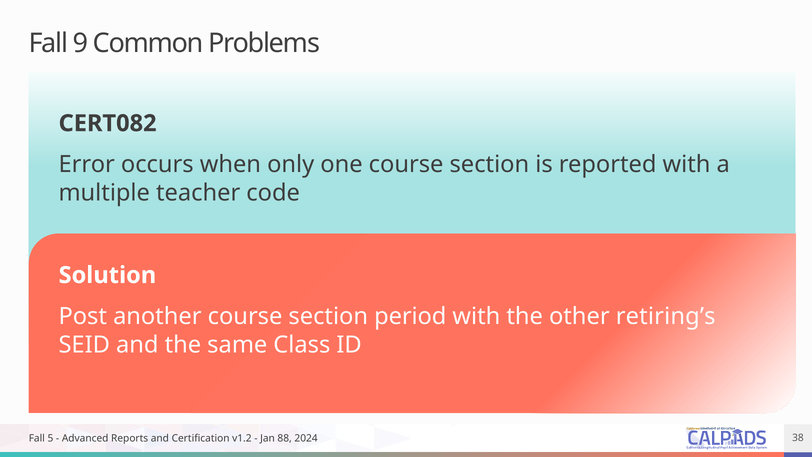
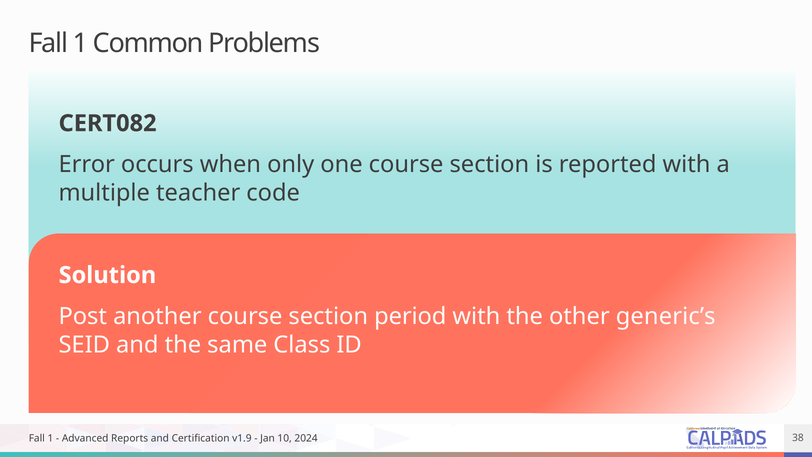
9 at (80, 43): 9 -> 1
retiring’s: retiring’s -> generic’s
5 at (50, 438): 5 -> 1
v1.2: v1.2 -> v1.9
88: 88 -> 10
